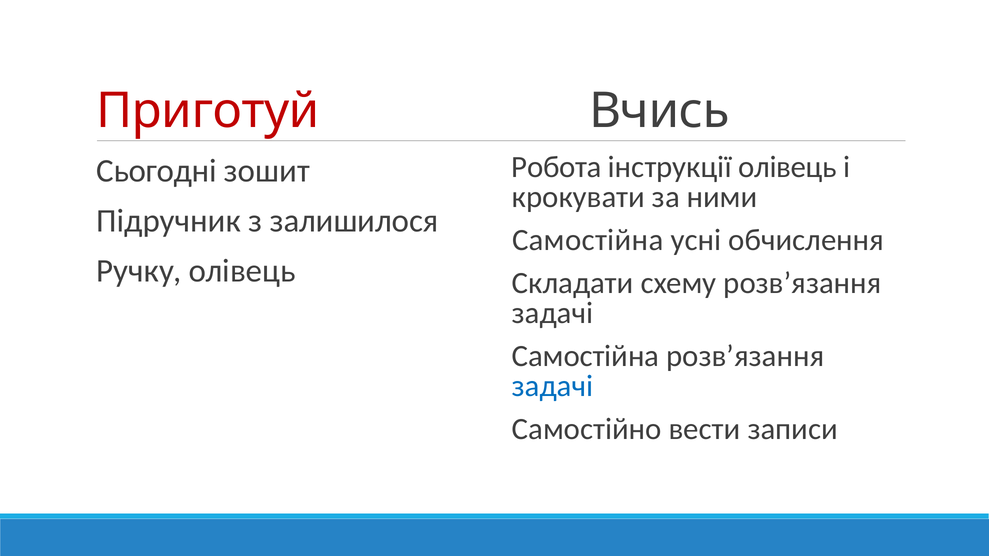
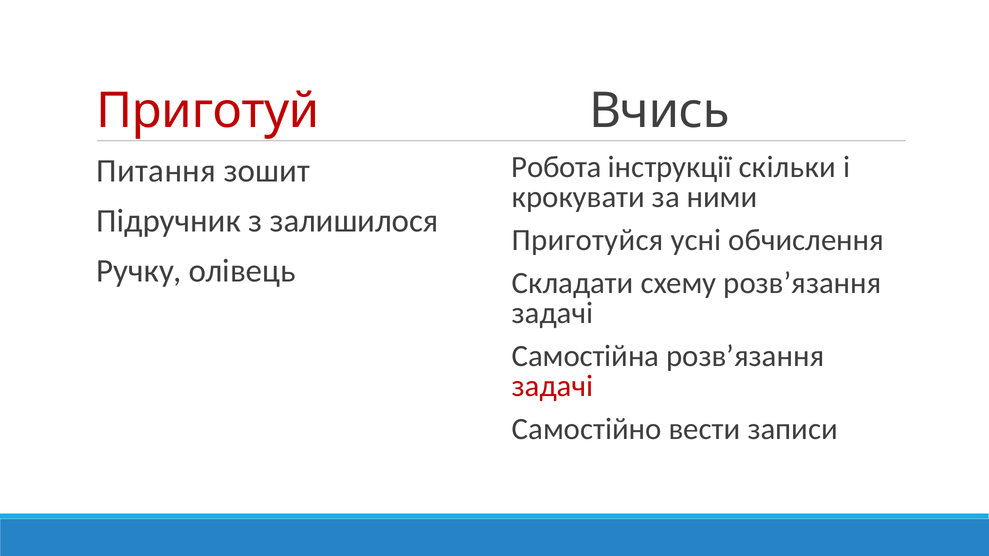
інструкції олівець: олівець -> скільки
Сьогодні: Сьогодні -> Питання
Самостійна at (588, 240): Самостійна -> Приготуйся
задачі at (552, 386) colour: blue -> red
